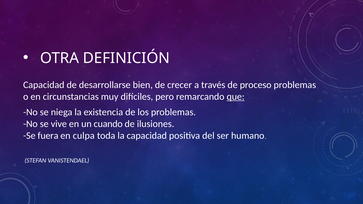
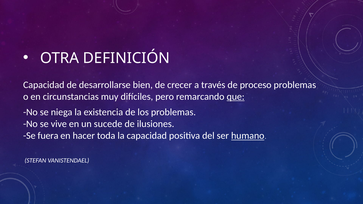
cuando: cuando -> sucede
culpa: culpa -> hacer
humano underline: none -> present
